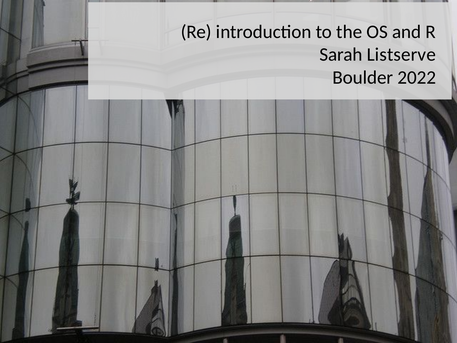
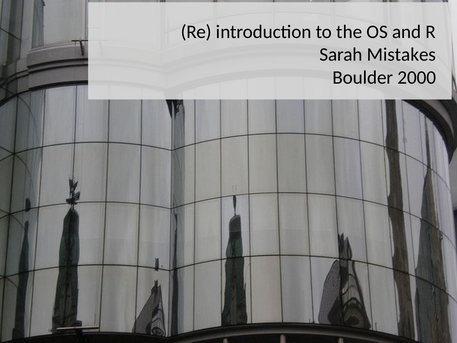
Listserve: Listserve -> Mistakes
2022: 2022 -> 2000
